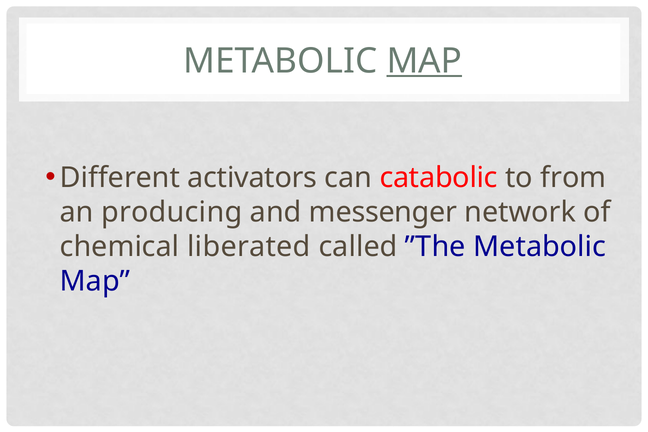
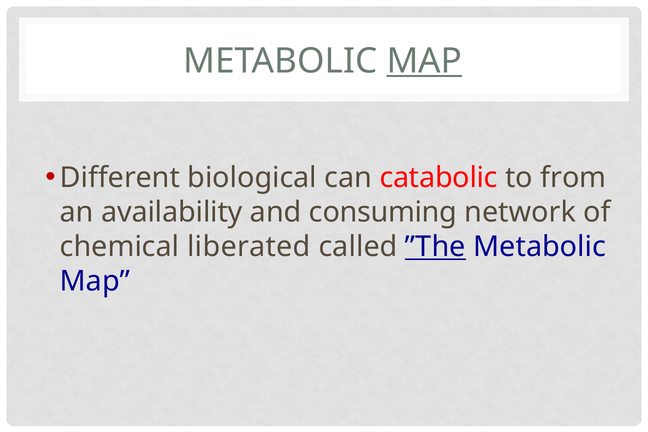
activators: activators -> biological
producing: producing -> availability
messenger: messenger -> consuming
”The underline: none -> present
